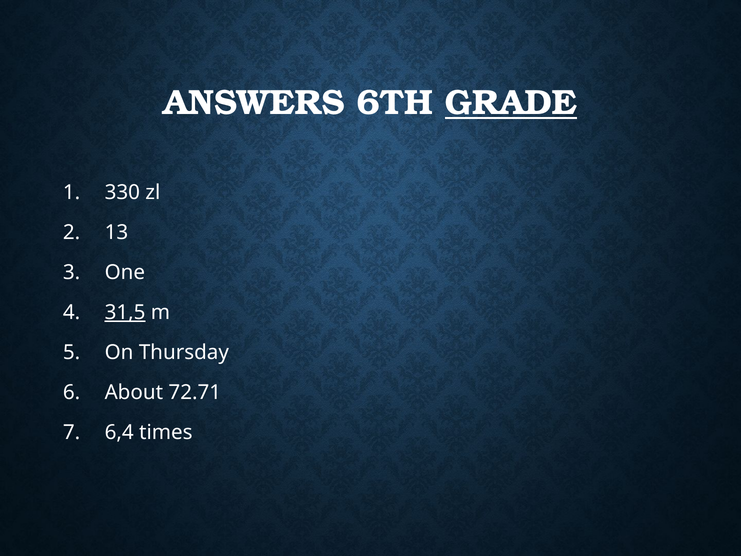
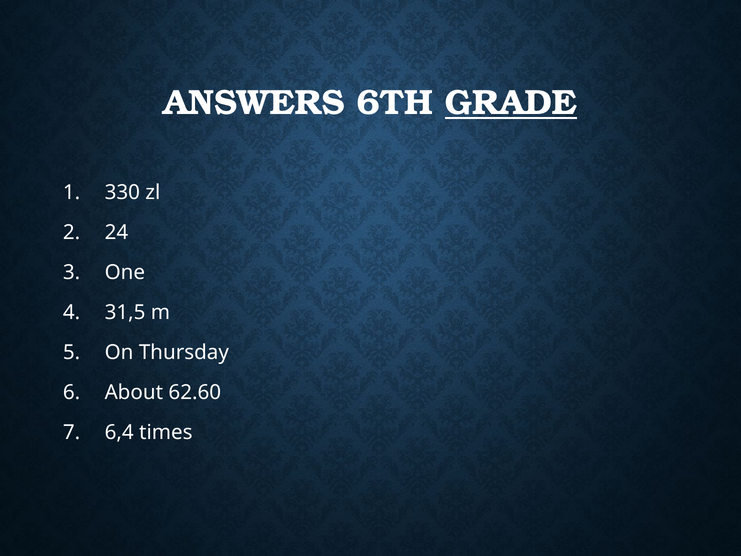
13: 13 -> 24
31,5 underline: present -> none
72.71: 72.71 -> 62.60
